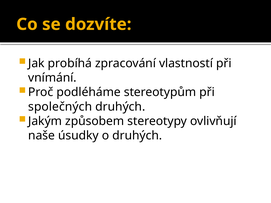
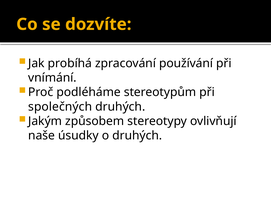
vlastností: vlastností -> používání
